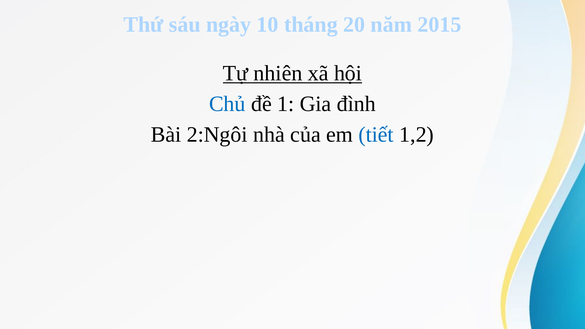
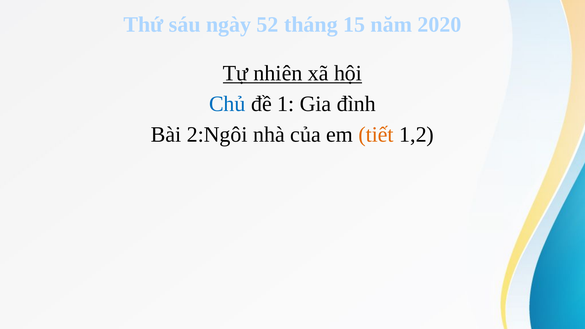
10: 10 -> 52
20: 20 -> 15
2015: 2015 -> 2020
tiết colour: blue -> orange
